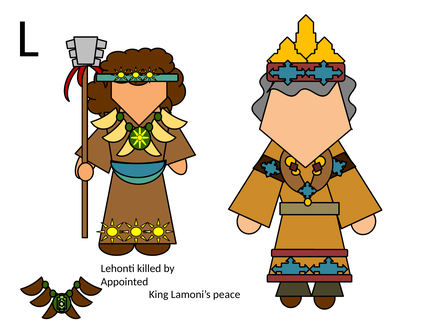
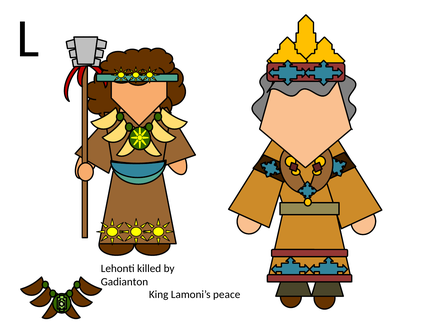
Appointed: Appointed -> Gadianton
